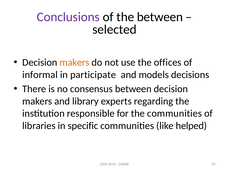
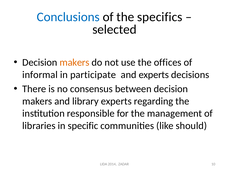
Conclusions colour: purple -> blue
the between: between -> specifics
and models: models -> experts
the communities: communities -> management
helped: helped -> should
